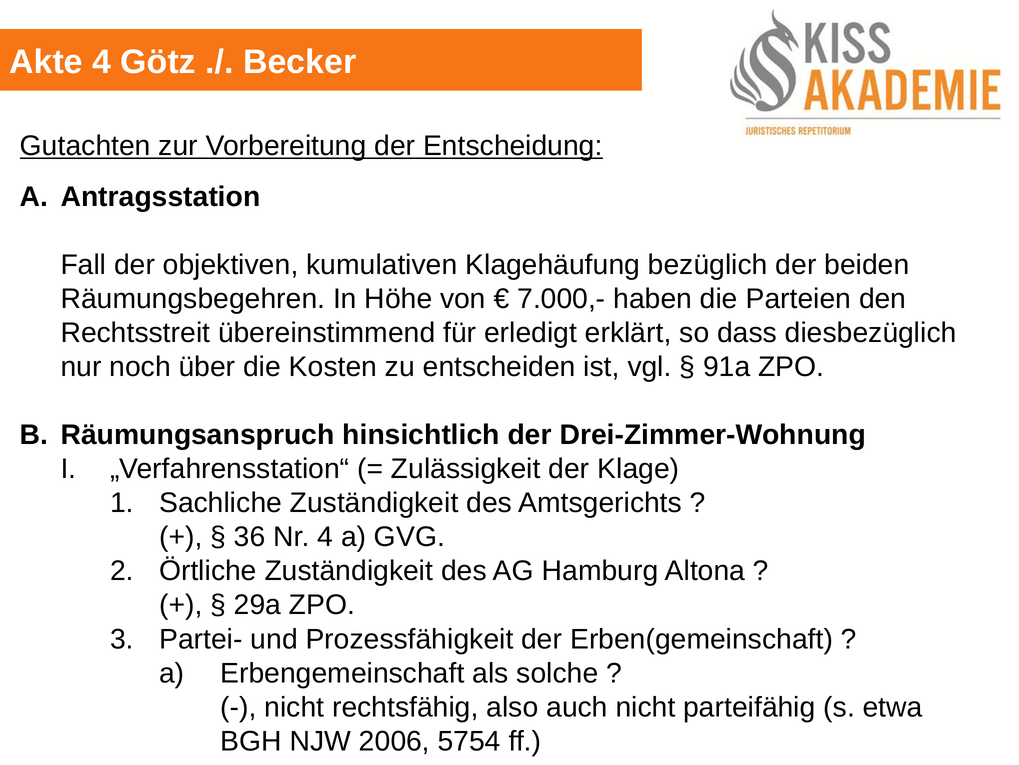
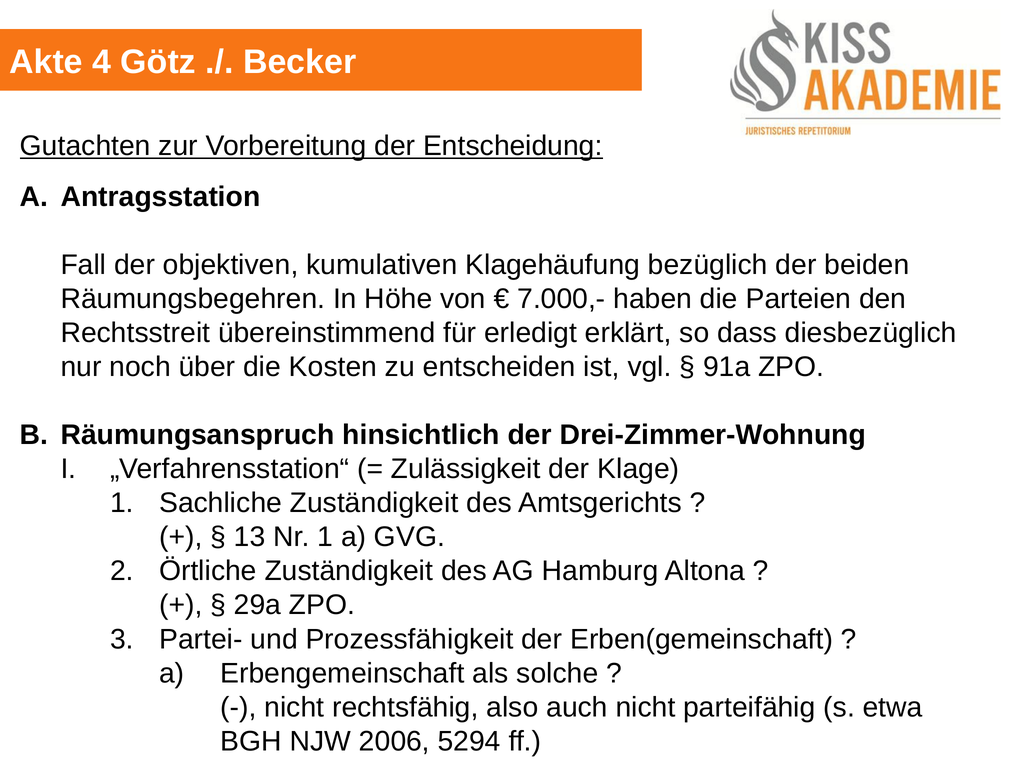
36: 36 -> 13
Nr 4: 4 -> 1
5754: 5754 -> 5294
